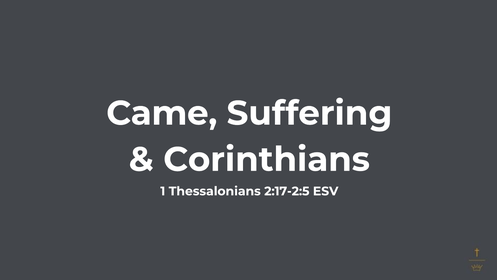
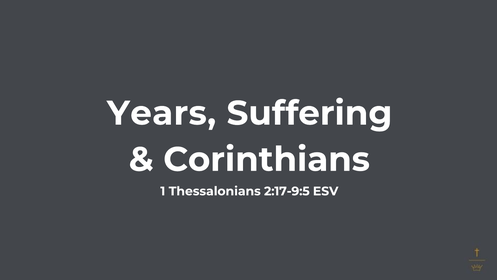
Came: Came -> Years
2:17-2:5: 2:17-2:5 -> 2:17-9:5
